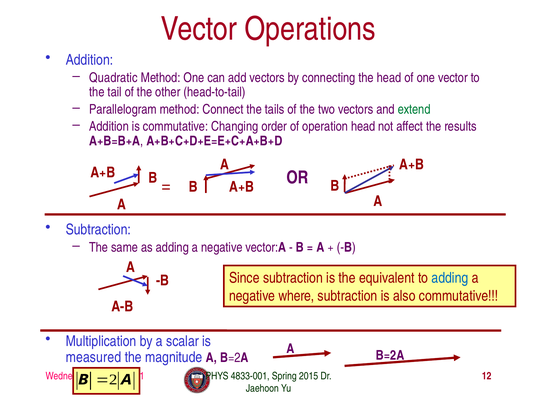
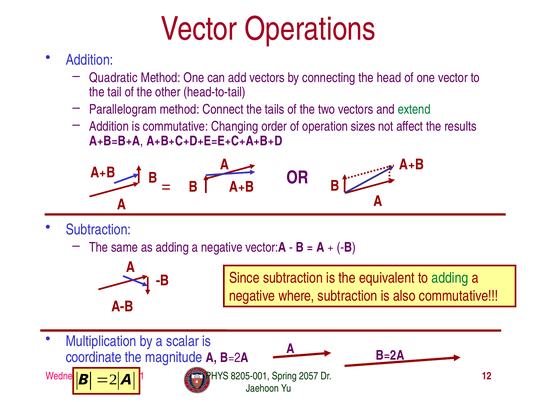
operation head: head -> sizes
adding at (450, 279) colour: blue -> green
measured: measured -> coordinate
4833-001: 4833-001 -> 8205-001
2015: 2015 -> 2057
